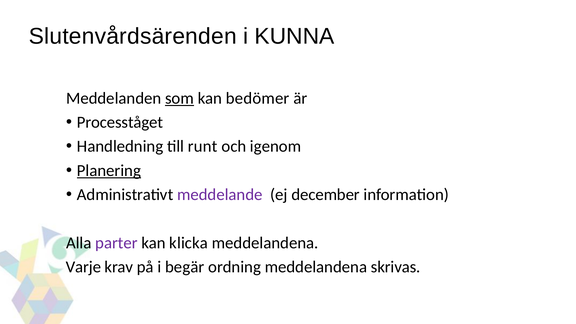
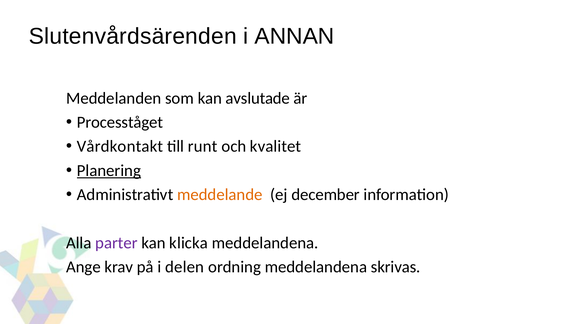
KUNNA: KUNNA -> ANNAN
som underline: present -> none
bedömer: bedömer -> avslutade
Handledning: Handledning -> Vårdkontakt
igenom: igenom -> kvalitet
meddelande colour: purple -> orange
Varje: Varje -> Ange
begär: begär -> delen
